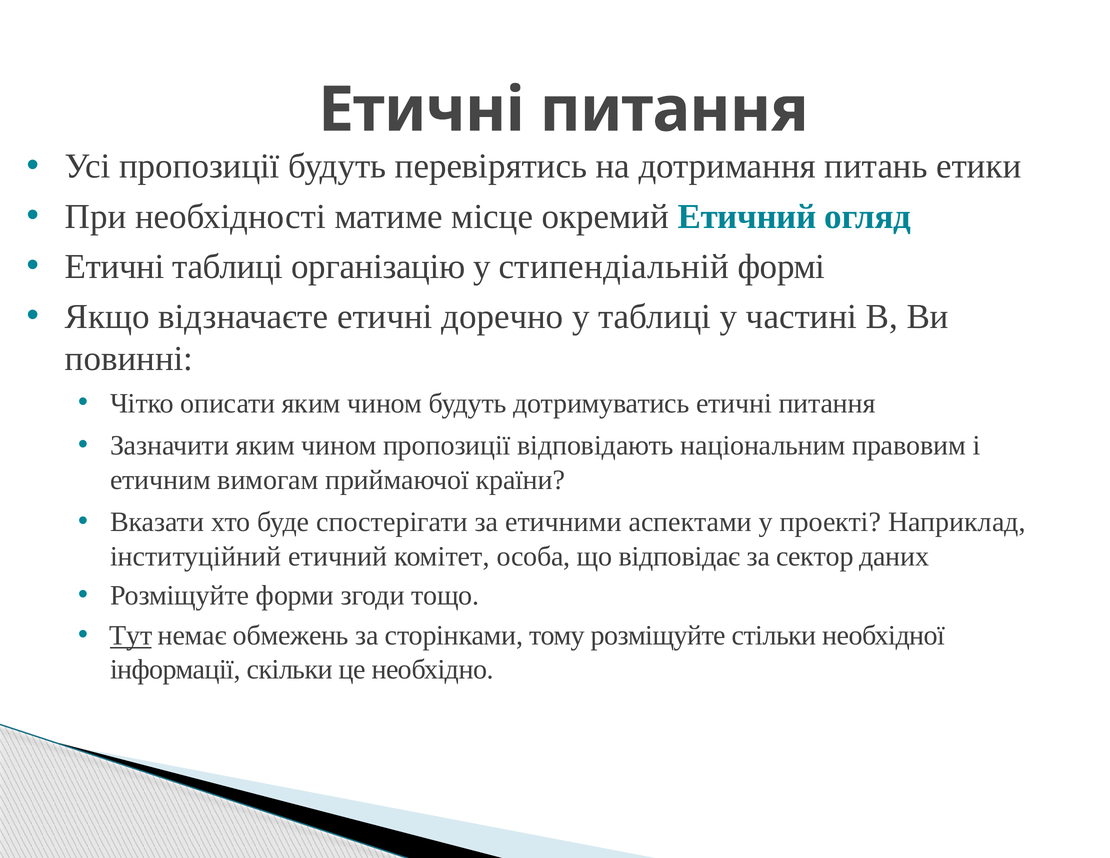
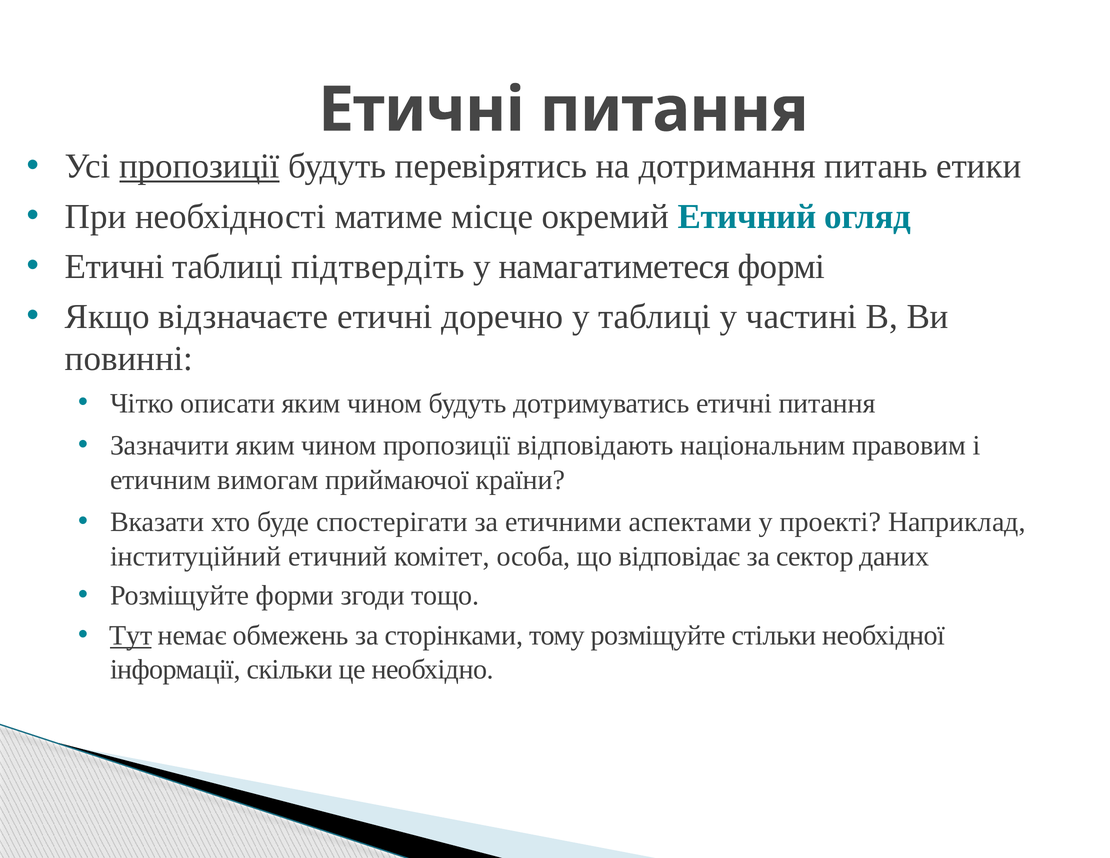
пропозиції at (199, 166) underline: none -> present
організацію: організацію -> підтвердіть
стипендіальній: стипендіальній -> намагатиметеся
